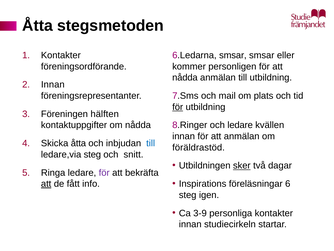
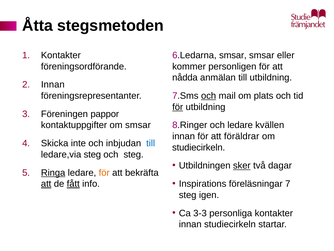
och at (209, 96) underline: none -> present
hälften: hälften -> pappor
om nådda: nådda -> smsar
att anmälan: anmälan -> föräldrar
Skicka åtta: åtta -> inte
föräldrastöd at (199, 147): föräldrastöd -> studiecirkeln
och snitt: snitt -> steg
Ringa underline: none -> present
för at (104, 172) colour: purple -> orange
6: 6 -> 7
fått underline: none -> present
3-9: 3-9 -> 3-3
